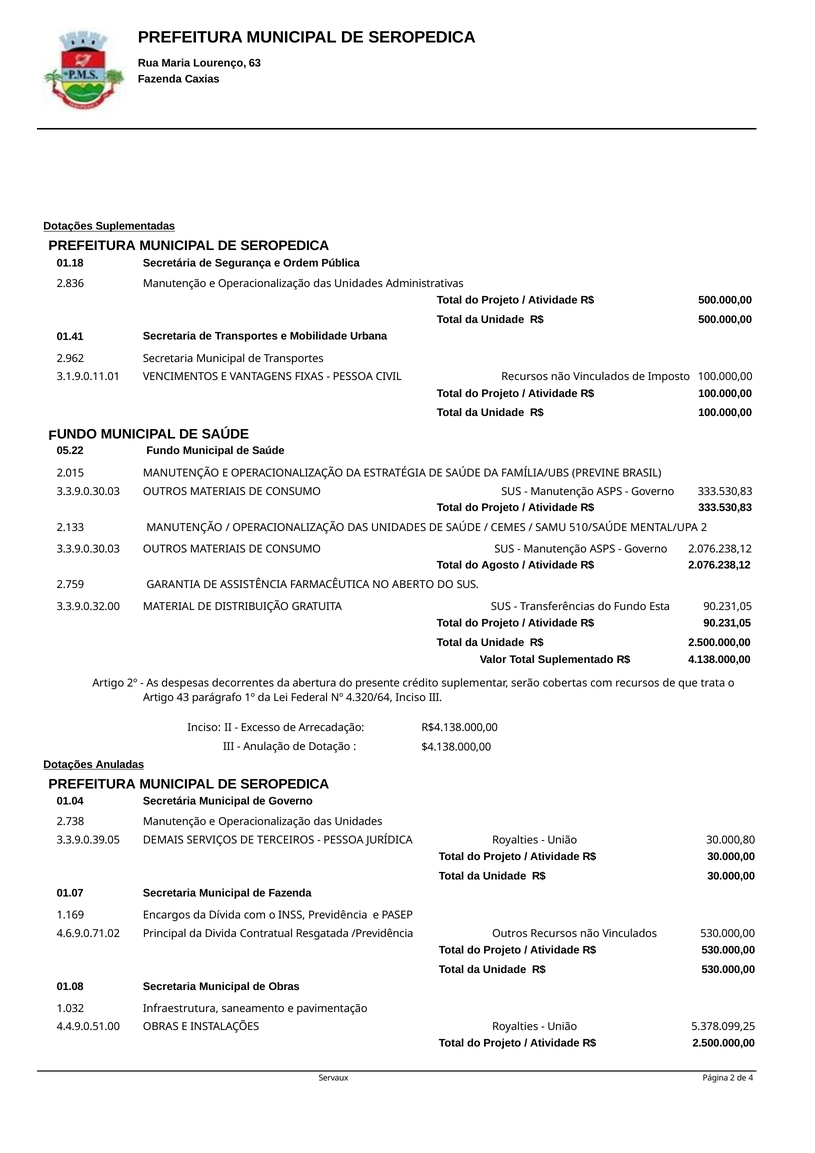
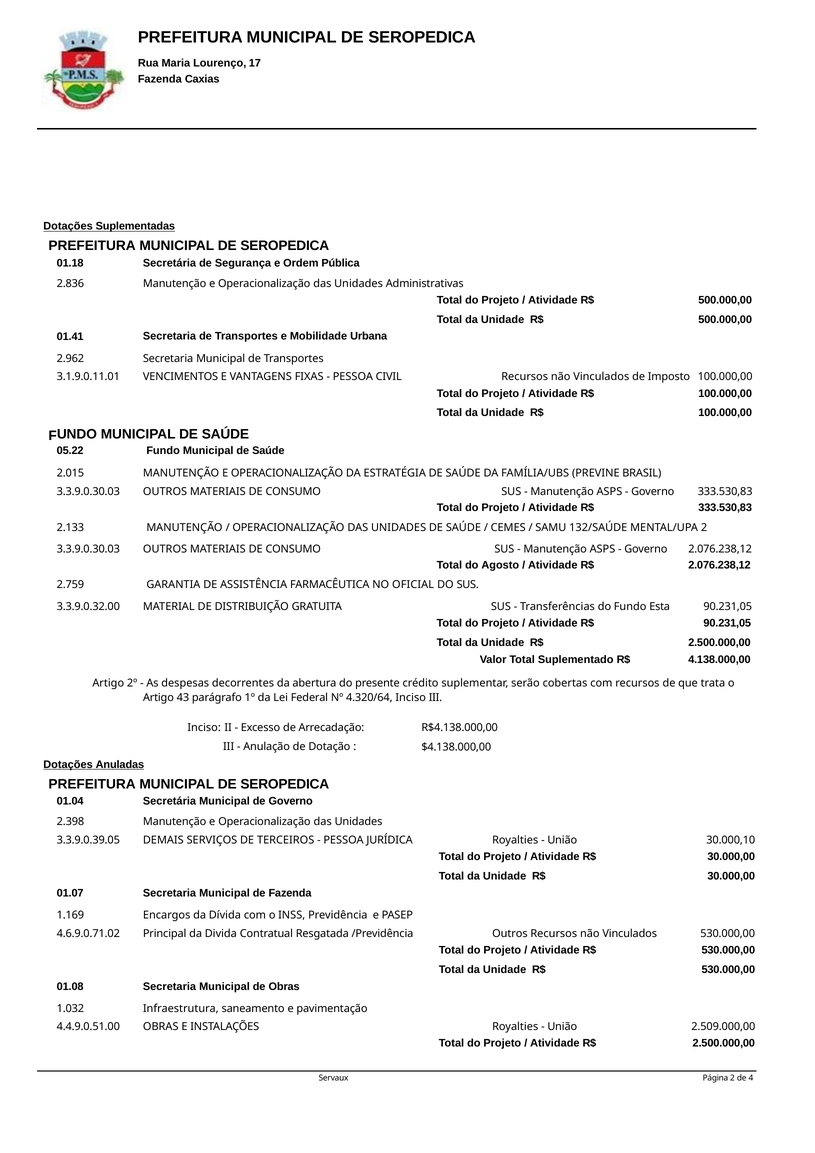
63: 63 -> 17
510/SAÚDE: 510/SAÚDE -> 132/SAÚDE
ABERTO: ABERTO -> OFICIAL
2.738: 2.738 -> 2.398
30.000,80: 30.000,80 -> 30.000,10
5.378.099,25: 5.378.099,25 -> 2.509.000,00
